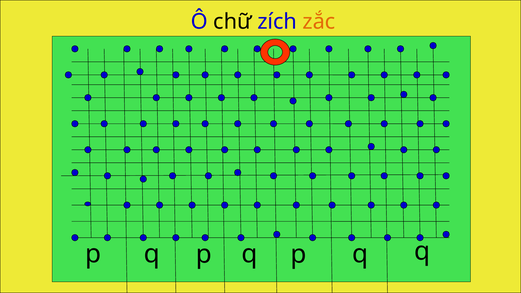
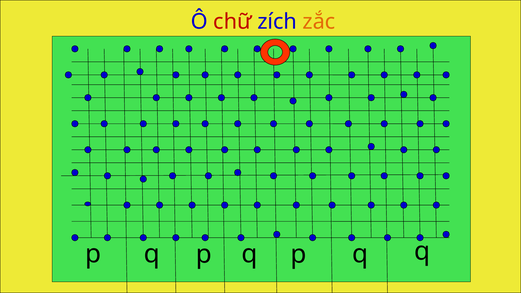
chữ colour: black -> red
